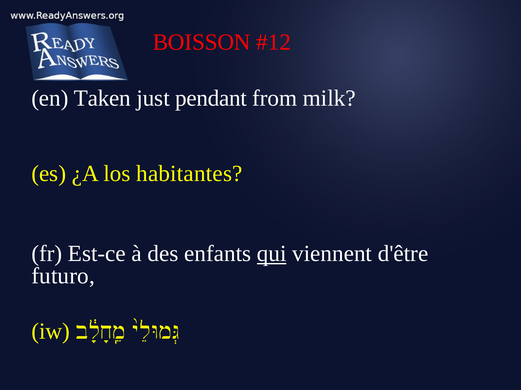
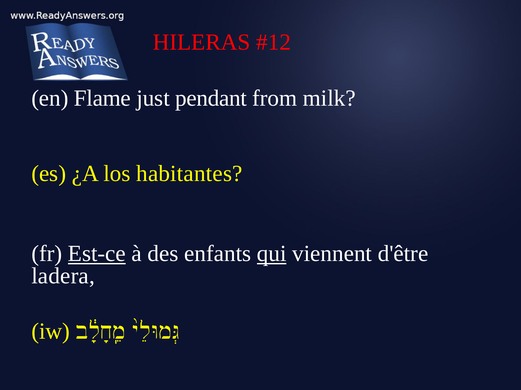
BOISSON: BOISSON -> HILERAS
Taken: Taken -> Flame
Est-ce underline: none -> present
futuro: futuro -> ladera
